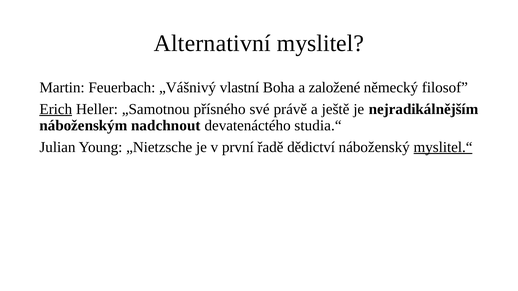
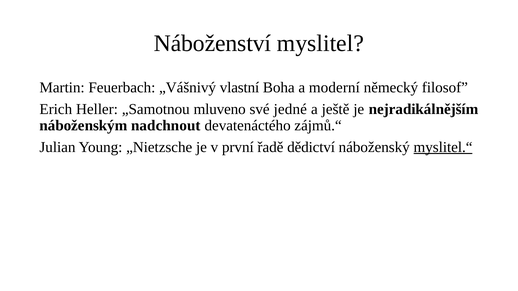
Alternativní: Alternativní -> Náboženství
založené: založené -> moderní
Erich underline: present -> none
přísného: přísného -> mluveno
právě: právě -> jedné
studia.“: studia.“ -> zájmů.“
